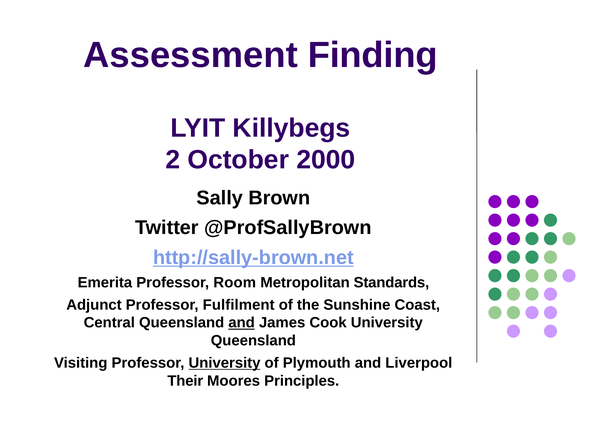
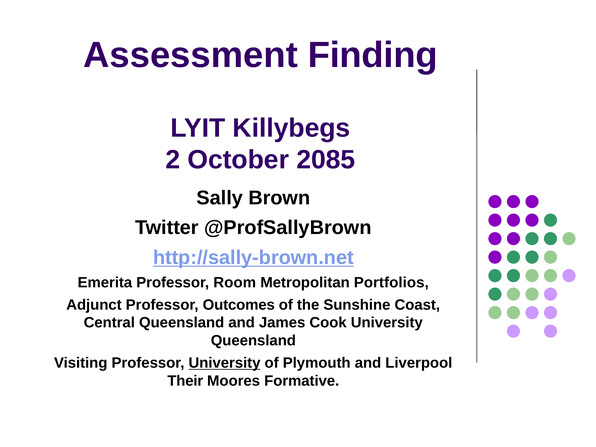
2000: 2000 -> 2085
Standards: Standards -> Portfolios
Fulfilment: Fulfilment -> Outcomes
and at (242, 323) underline: present -> none
Principles: Principles -> Formative
